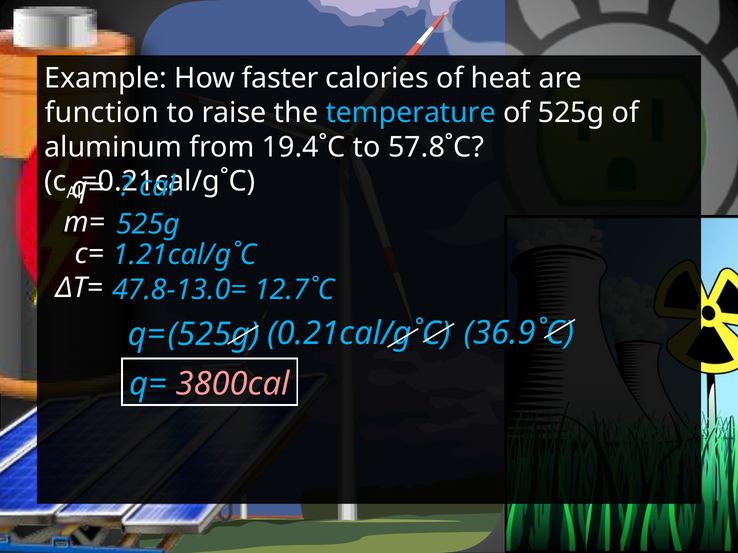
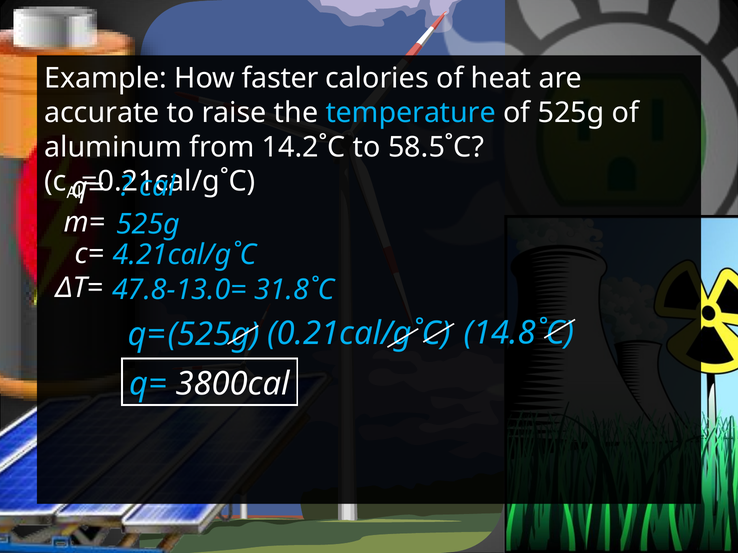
function: function -> accurate
19.4˚C: 19.4˚C -> 14.2˚C
57.8˚C: 57.8˚C -> 58.5˚C
1.21cal/g˚C: 1.21cal/g˚C -> 4.21cal/g˚C
12.7˚C: 12.7˚C -> 31.8˚C
36.9˚C: 36.9˚C -> 14.8˚C
3800cal colour: pink -> white
